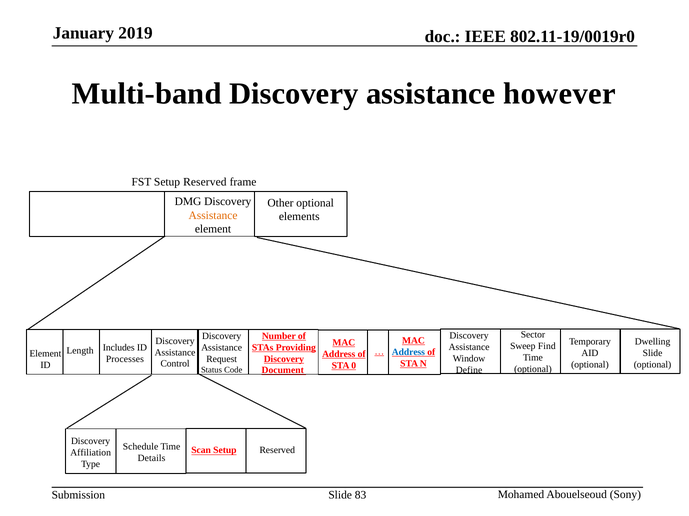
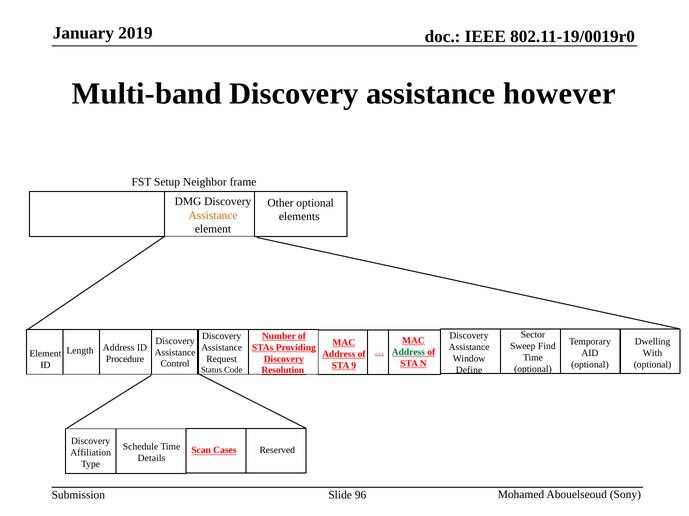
FST Setup Reserved: Reserved -> Neighbor
Includes at (119, 348): Includes -> Address
Address at (408, 353) colour: blue -> green
Slide at (653, 353): Slide -> With
Processes: Processes -> Procedure
0: 0 -> 9
Document: Document -> Resolution
Scan Setup: Setup -> Cases
83: 83 -> 96
